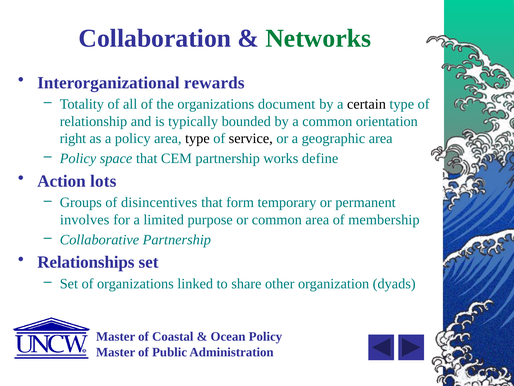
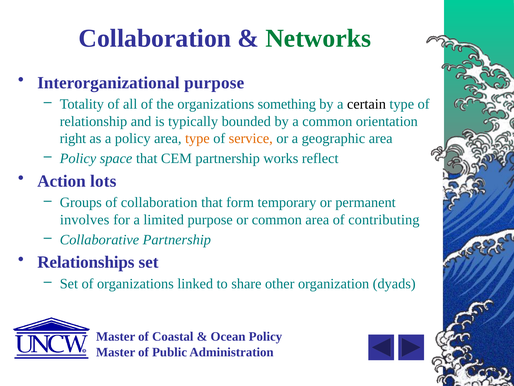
Interorganizational rewards: rewards -> purpose
document: document -> something
type at (197, 138) colour: black -> orange
service colour: black -> orange
define: define -> reflect
of disincentives: disincentives -> collaboration
membership: membership -> contributing
